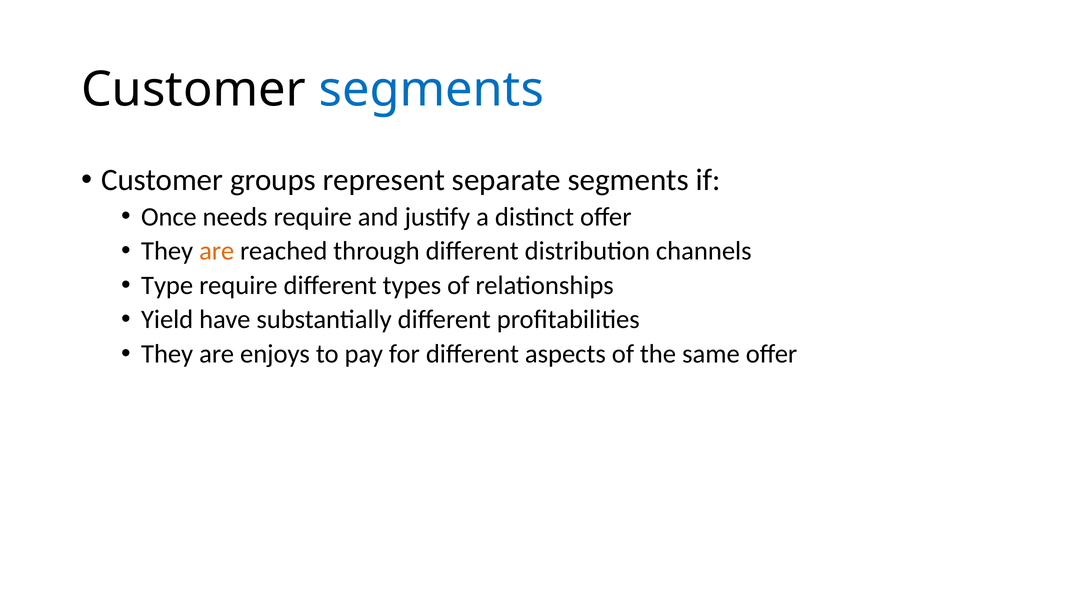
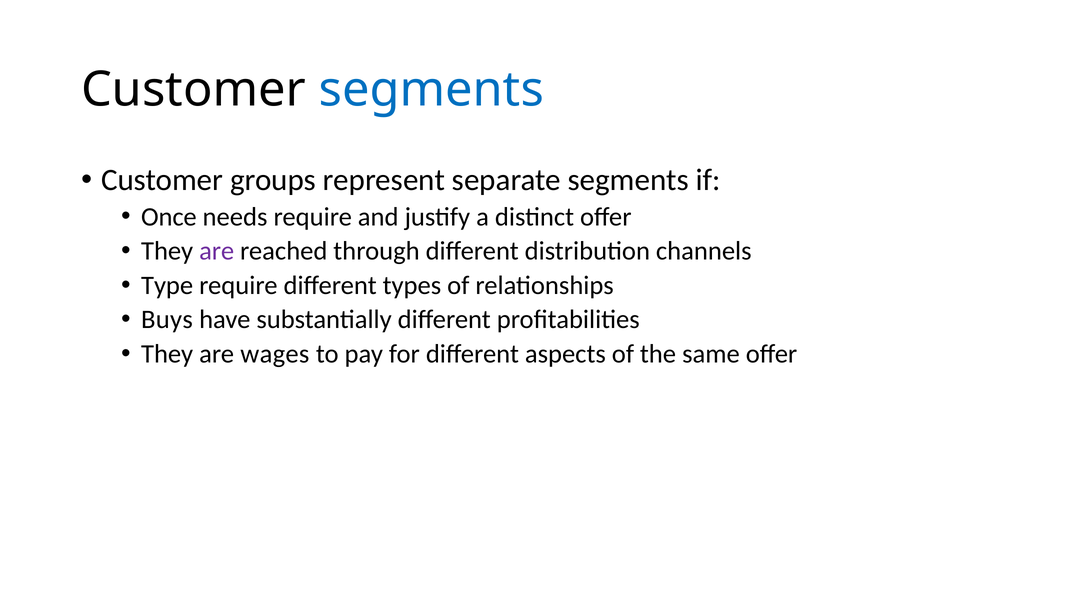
are at (217, 251) colour: orange -> purple
Yield: Yield -> Buys
enjoys: enjoys -> wages
